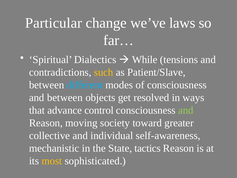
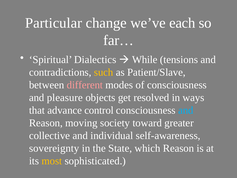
laws: laws -> each
different colour: light blue -> pink
and between: between -> pleasure
and at (186, 110) colour: light green -> light blue
mechanistic: mechanistic -> sovereignty
tactics: tactics -> which
